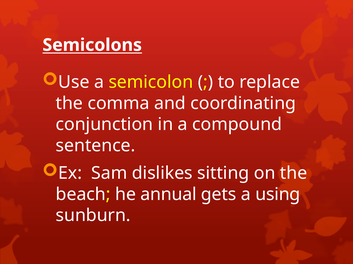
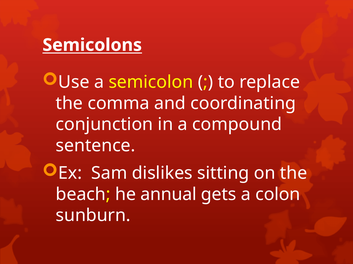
using: using -> colon
